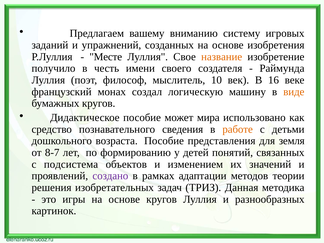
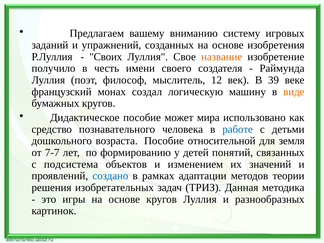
Месте: Месте -> Своих
10: 10 -> 12
16: 16 -> 39
сведения: сведения -> человека
работе colour: orange -> blue
представления: представления -> относительной
8-7: 8-7 -> 7-7
создано colour: purple -> blue
